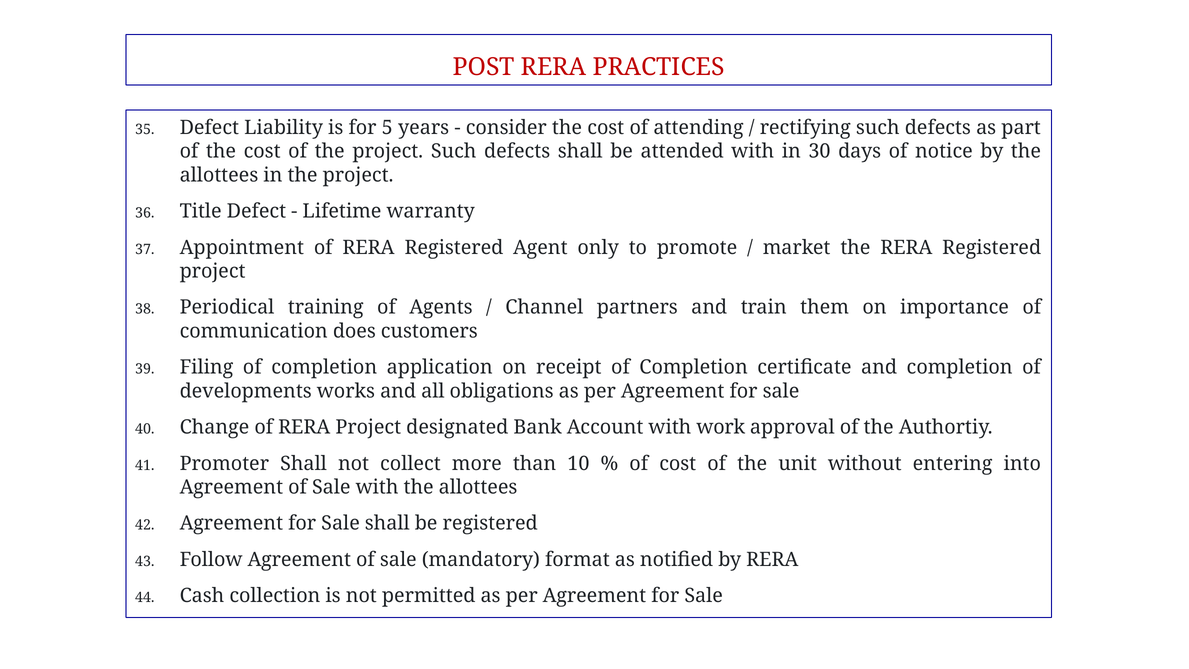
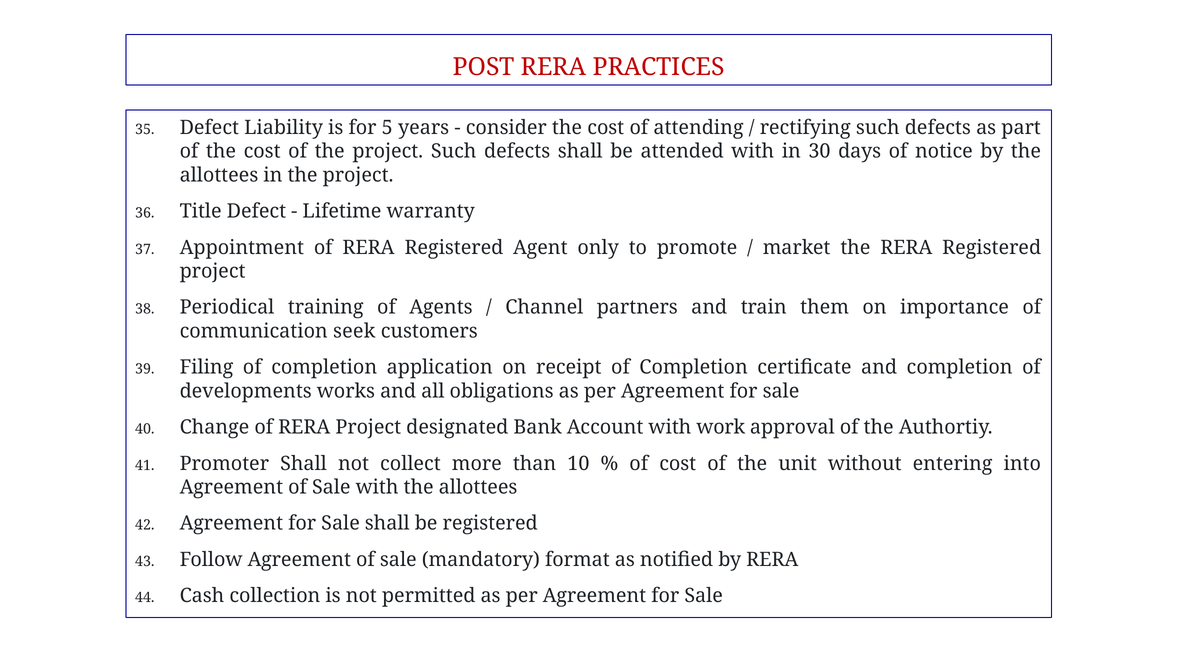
does: does -> seek
